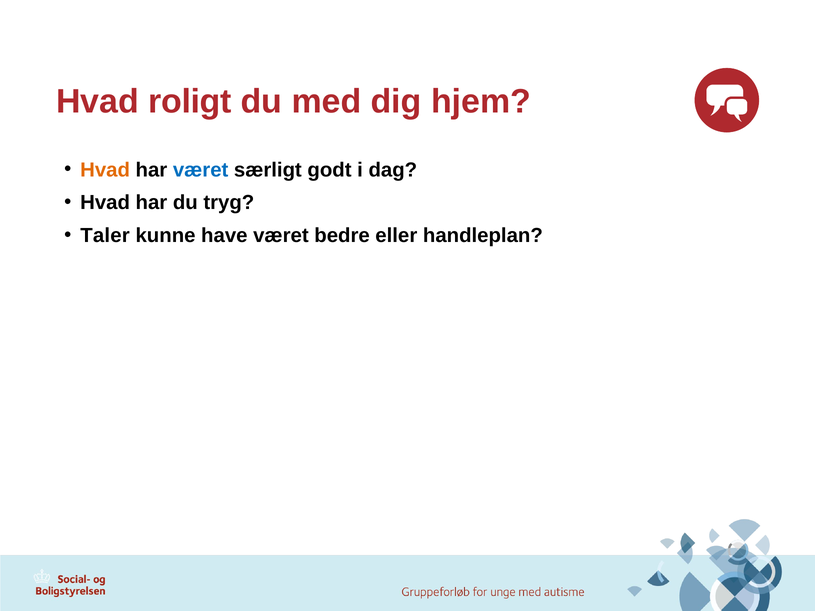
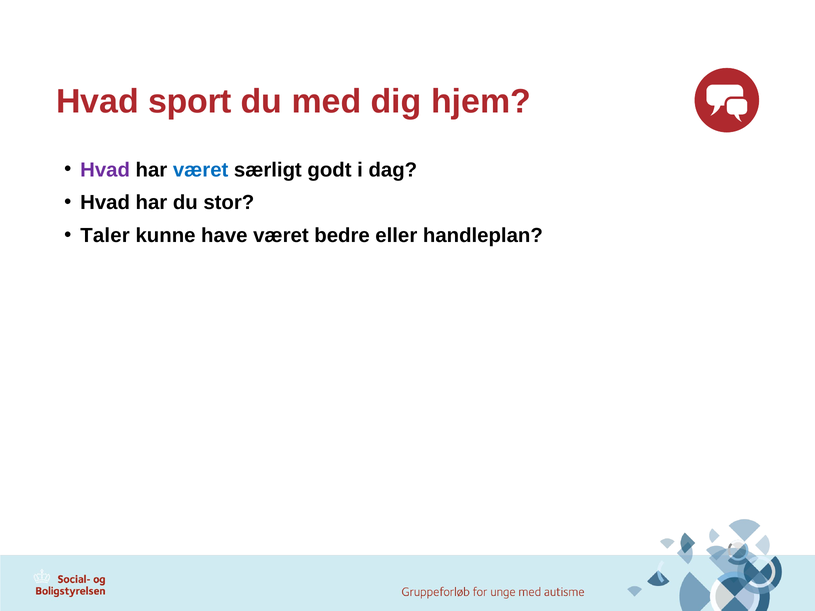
roligt: roligt -> sport
Hvad at (105, 170) colour: orange -> purple
tryg: tryg -> stor
